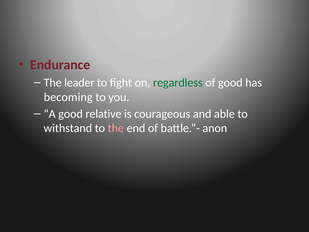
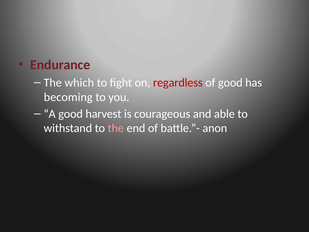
leader: leader -> which
regardless colour: green -> red
relative: relative -> harvest
